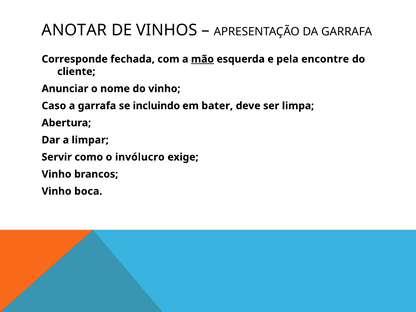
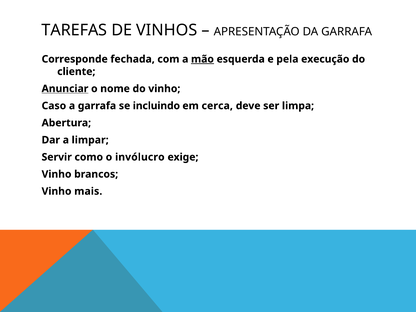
ANOTAR: ANOTAR -> TAREFAS
encontre: encontre -> execução
Anunciar underline: none -> present
bater: bater -> cerca
boca: boca -> mais
